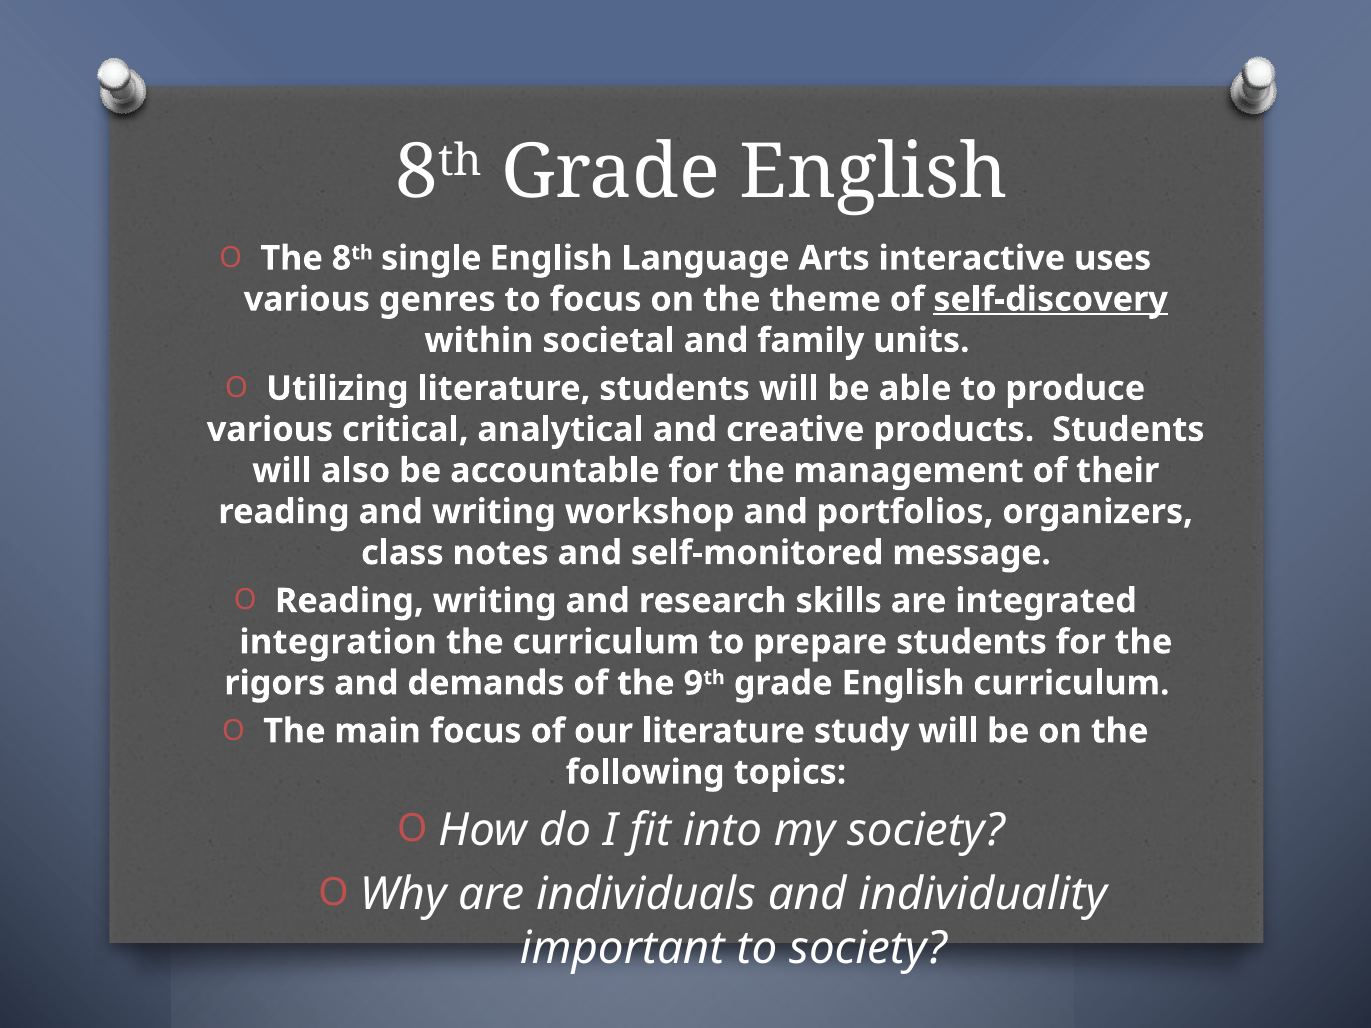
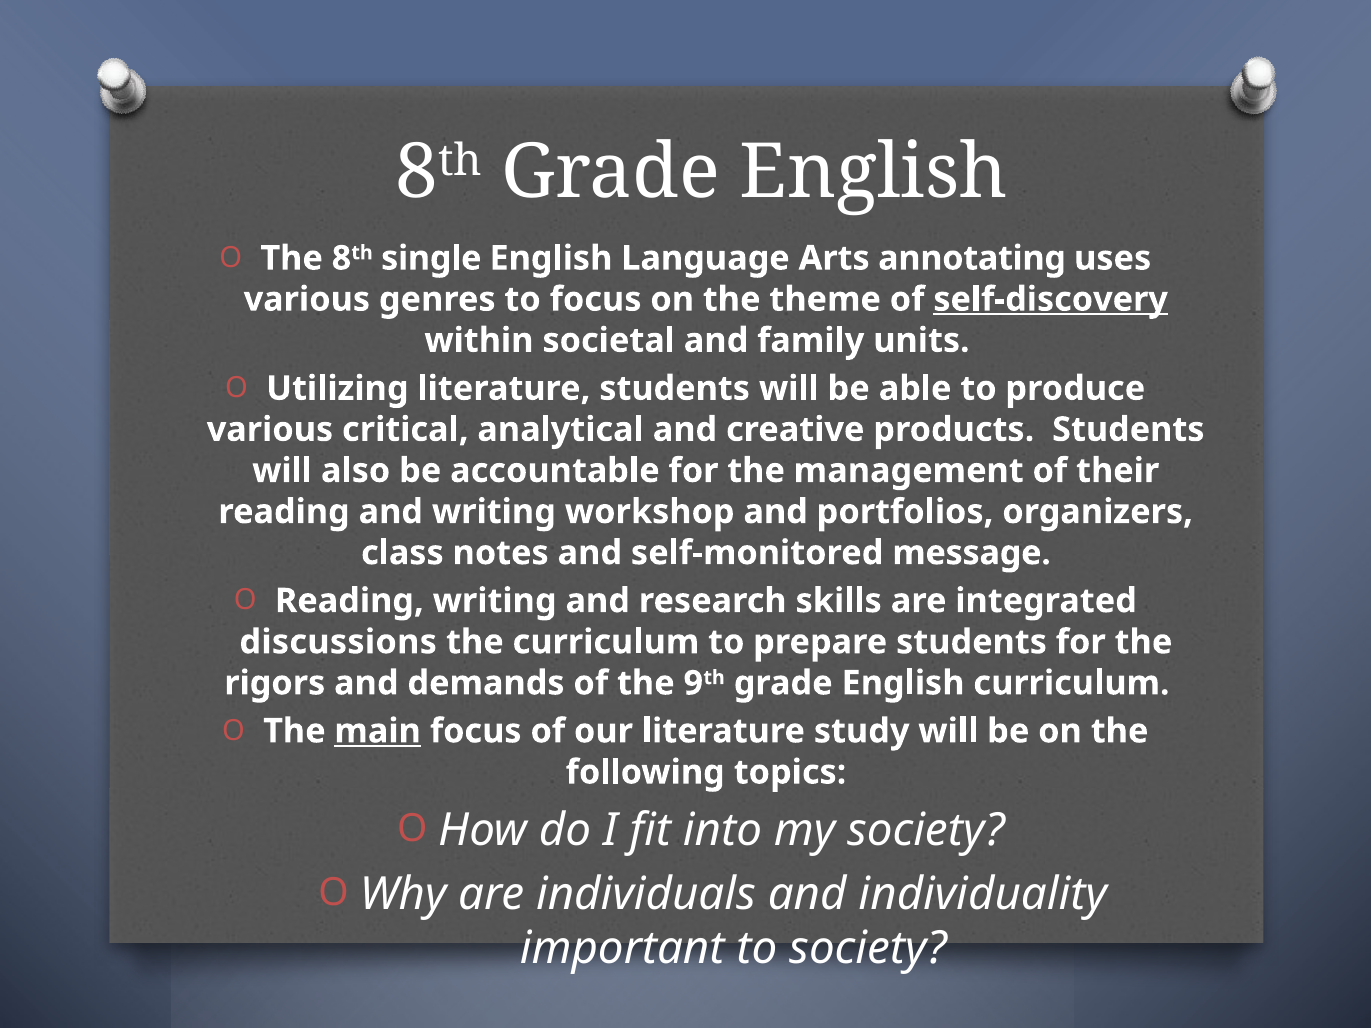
interactive: interactive -> annotating
integration: integration -> discussions
main underline: none -> present
